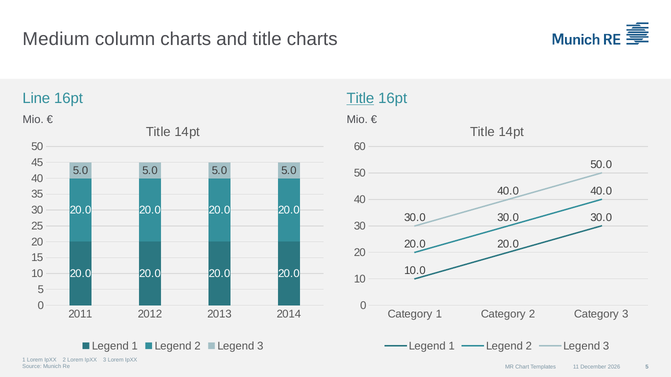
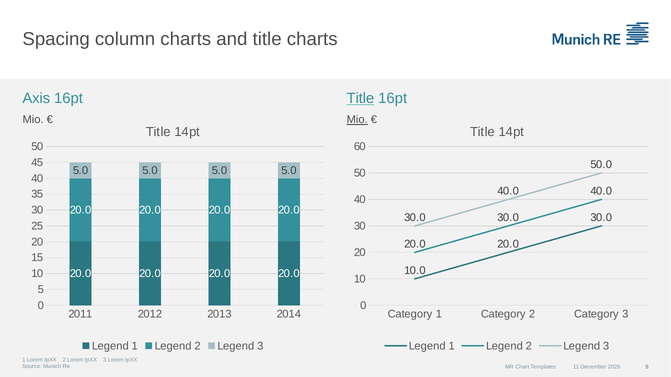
Medium: Medium -> Spacing
Line: Line -> Axis
Mio at (357, 120) underline: none -> present
